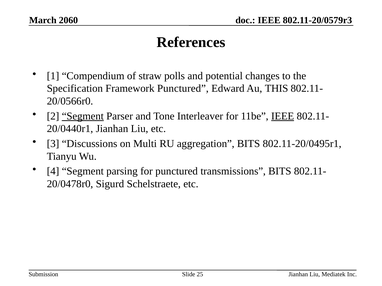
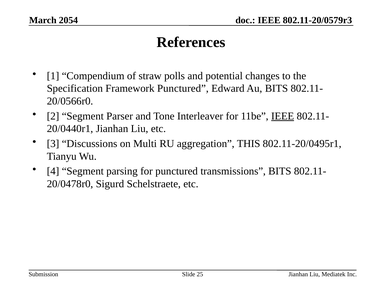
2060: 2060 -> 2054
Au THIS: THIS -> BITS
Segment at (83, 116) underline: present -> none
aggregation BITS: BITS -> THIS
